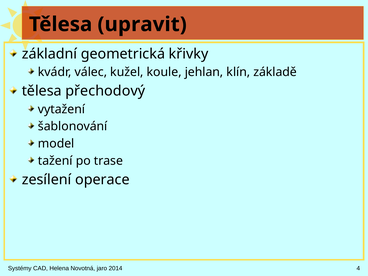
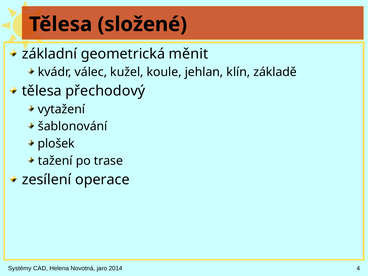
upravit: upravit -> složené
křivky: křivky -> měnit
model: model -> plošek
